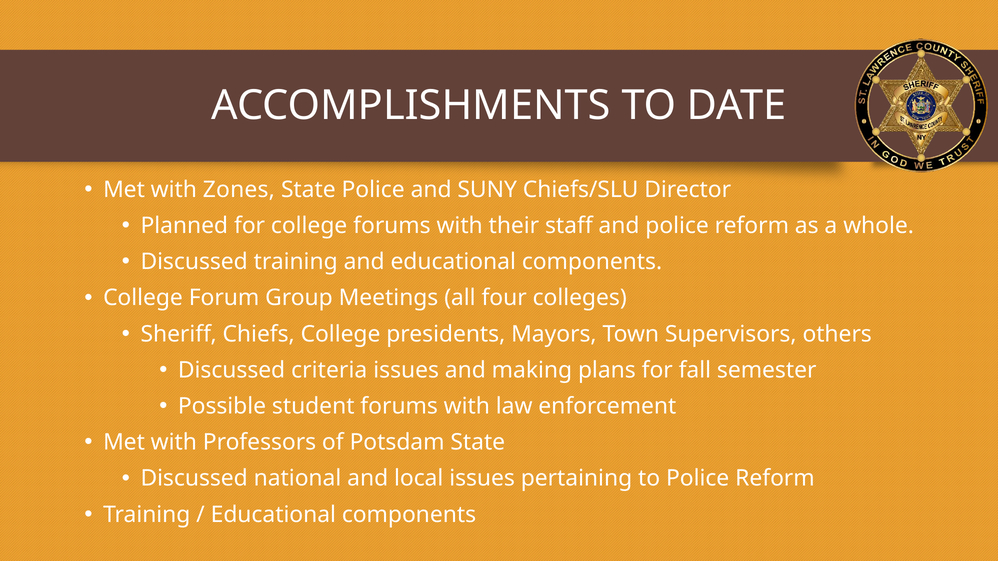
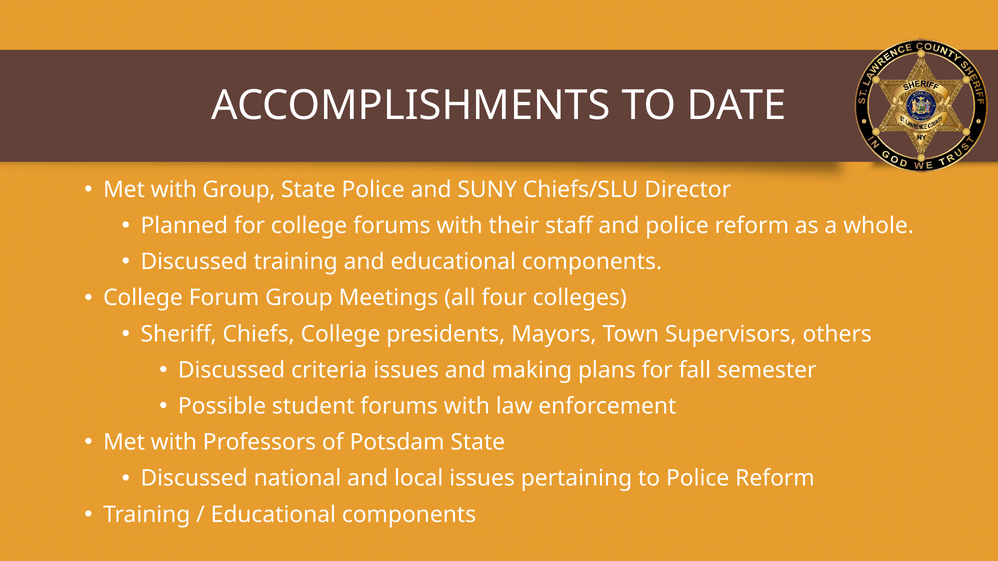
with Zones: Zones -> Group
